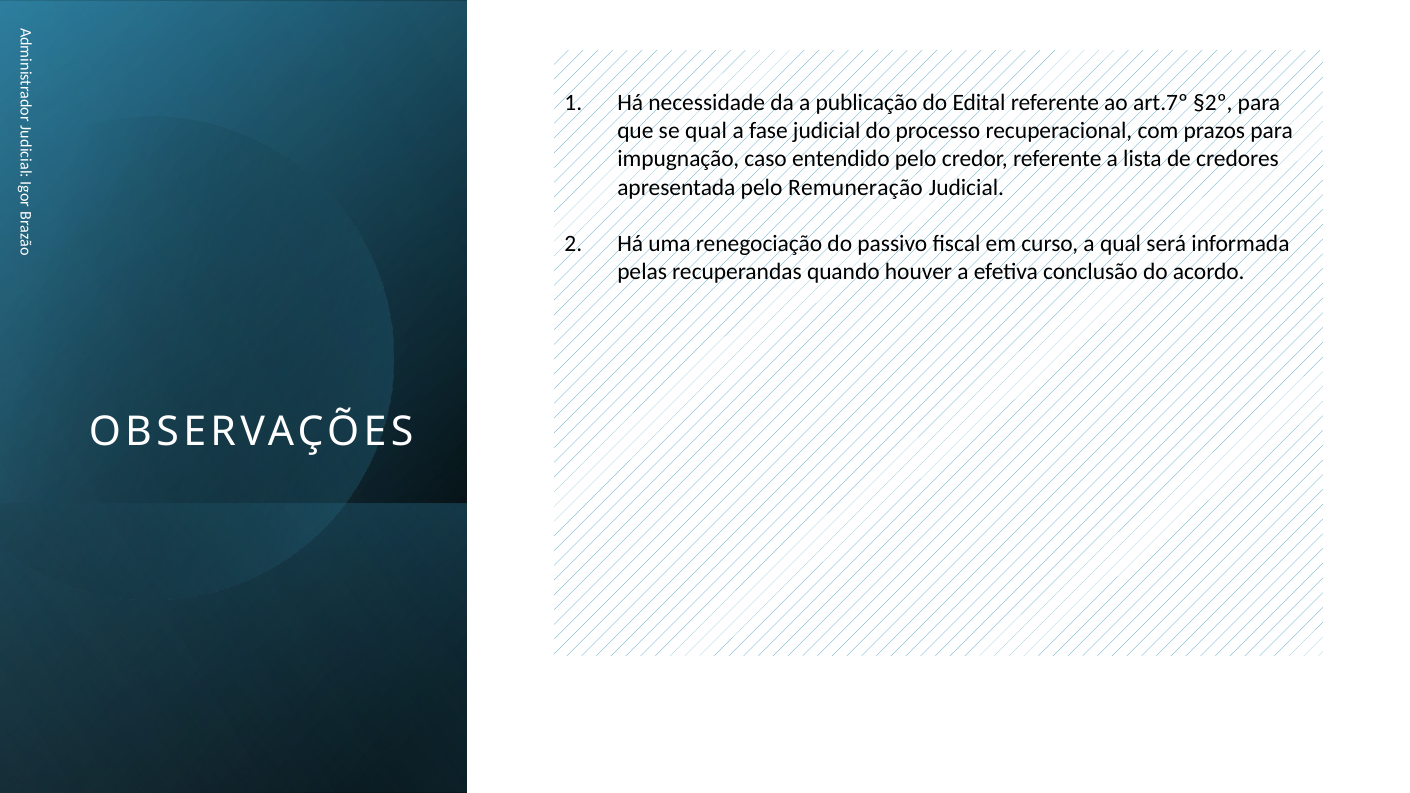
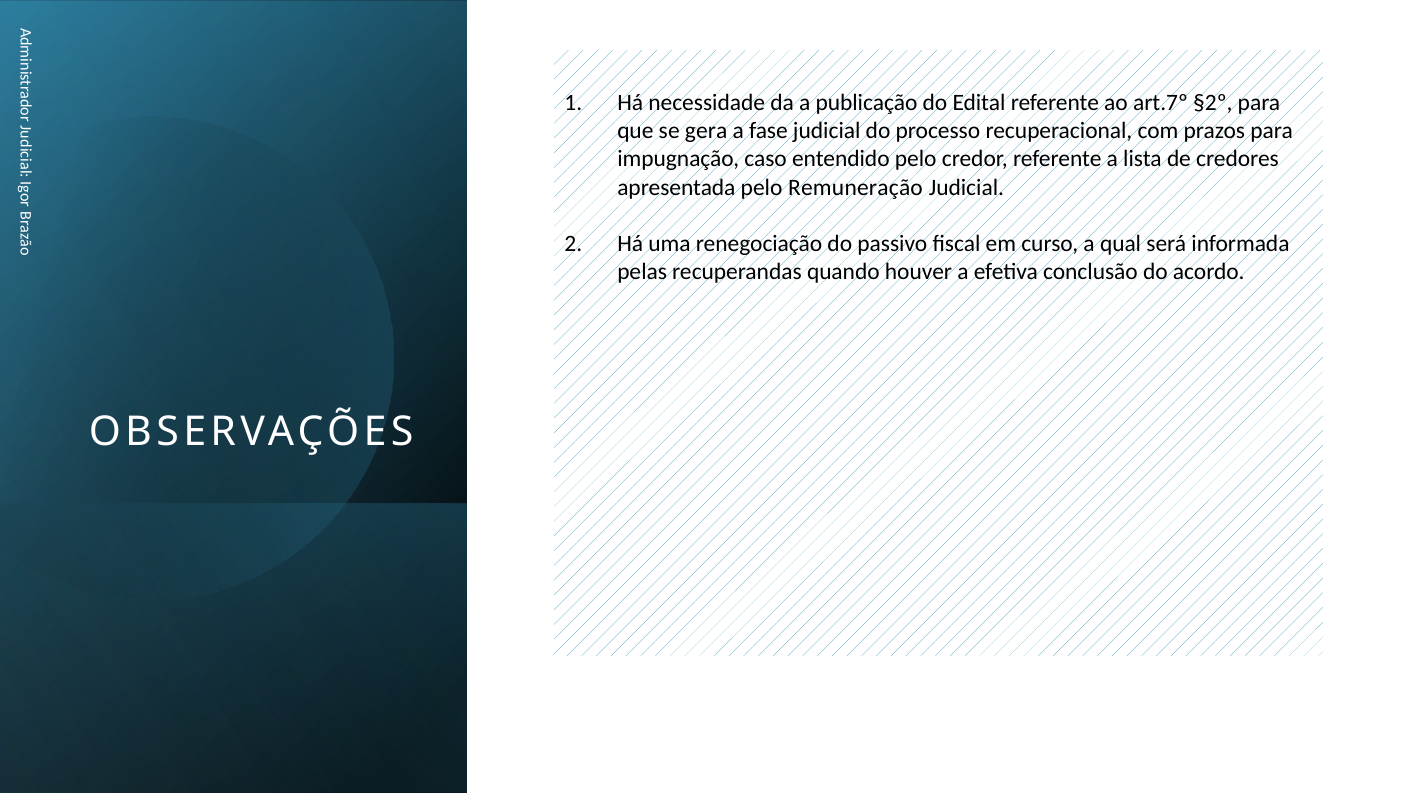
se qual: qual -> gera
